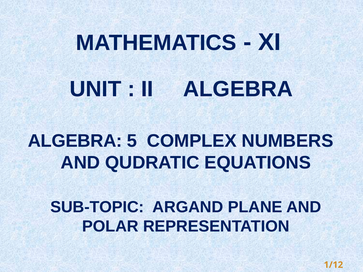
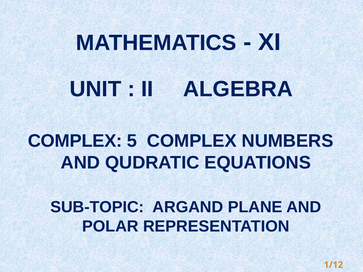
ALGEBRA at (75, 141): ALGEBRA -> COMPLEX
